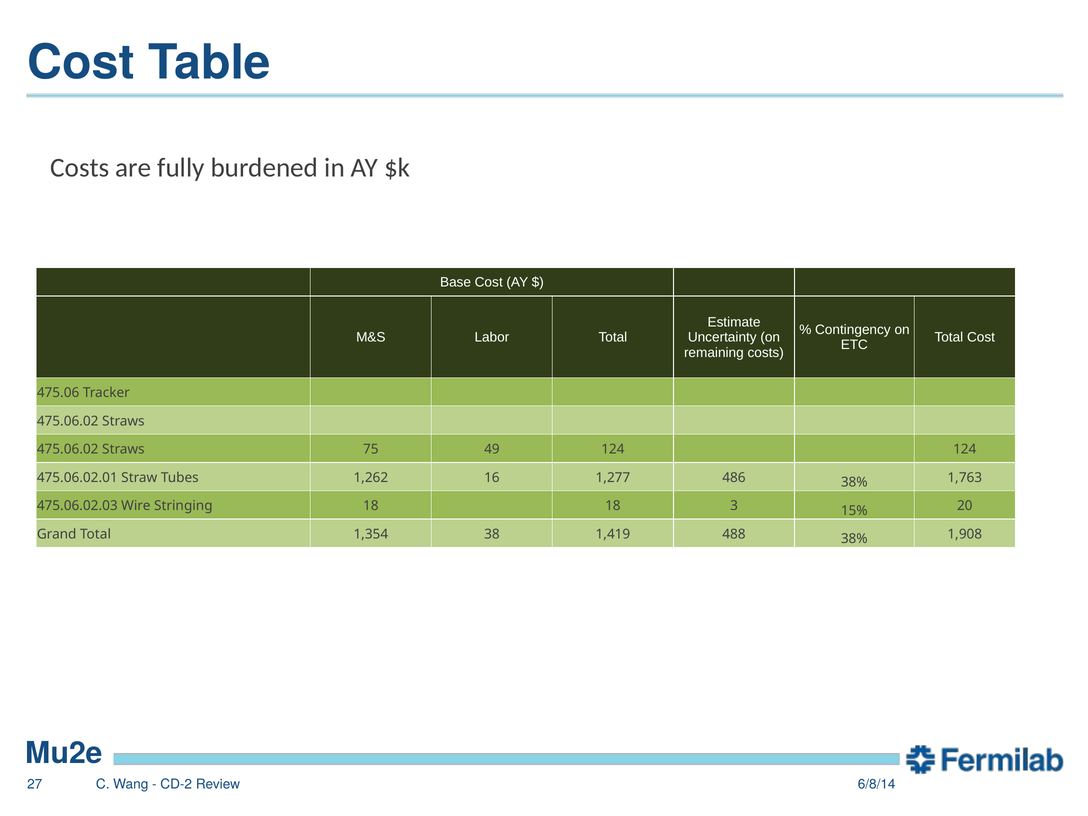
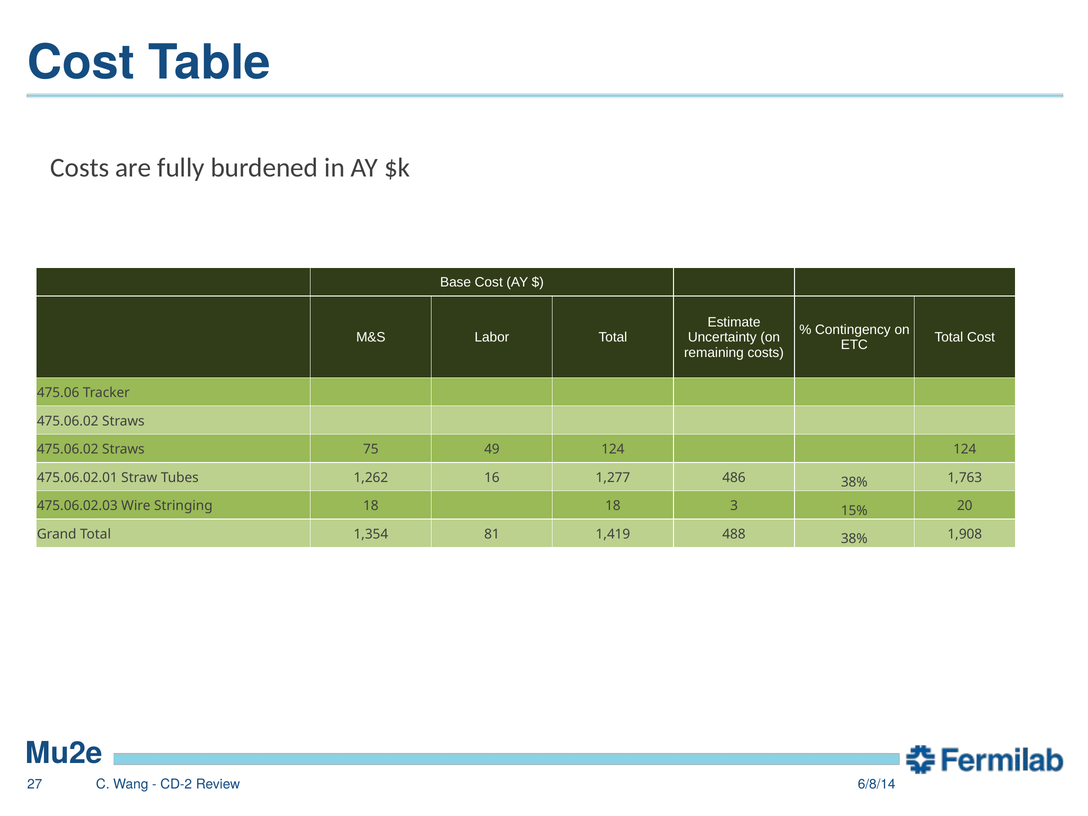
38: 38 -> 81
